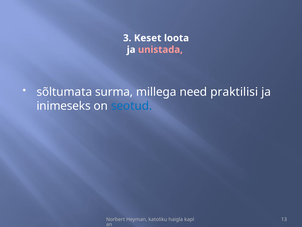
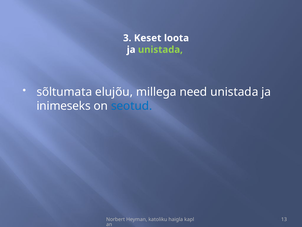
unistada at (160, 50) colour: pink -> light green
surma: surma -> elujõu
need praktilisi: praktilisi -> unistada
